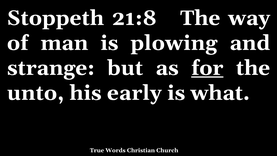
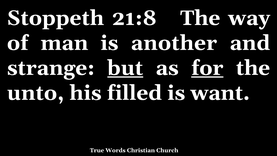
plowing: plowing -> another
but underline: none -> present
early: early -> filled
what: what -> want
